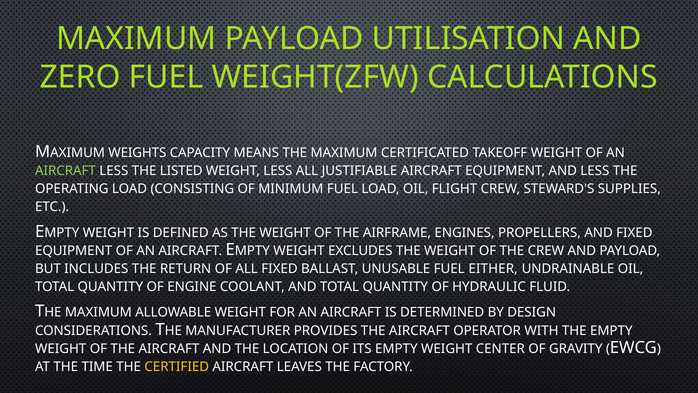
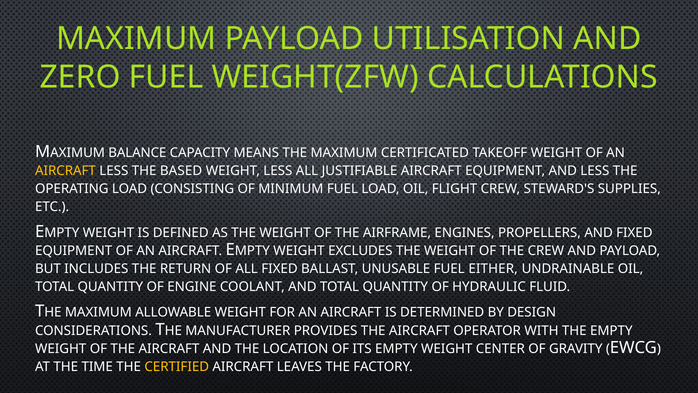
WEIGHTS: WEIGHTS -> BALANCE
AIRCRAFT at (65, 171) colour: light green -> yellow
LISTED: LISTED -> BASED
